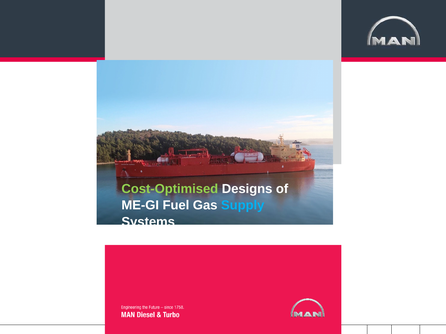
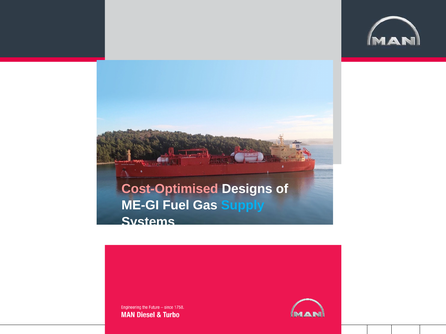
Cost-Optimised colour: light green -> pink
